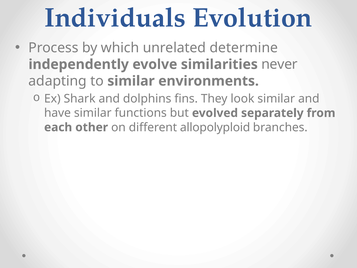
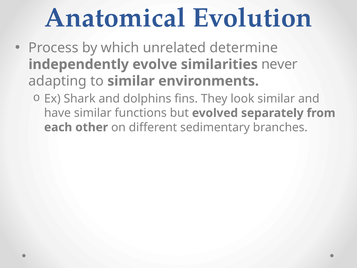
Individuals: Individuals -> Anatomical
allopolyploid: allopolyploid -> sedimentary
